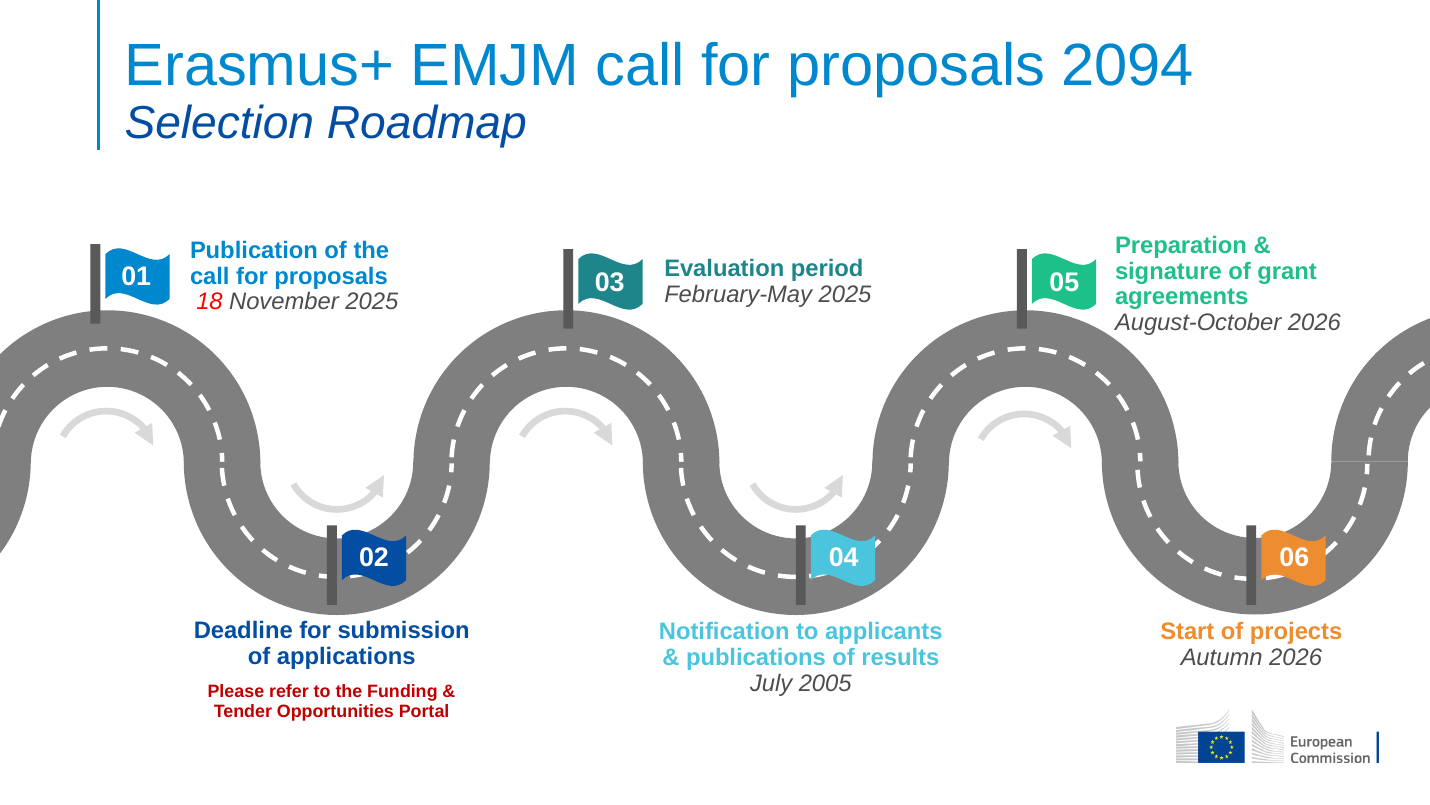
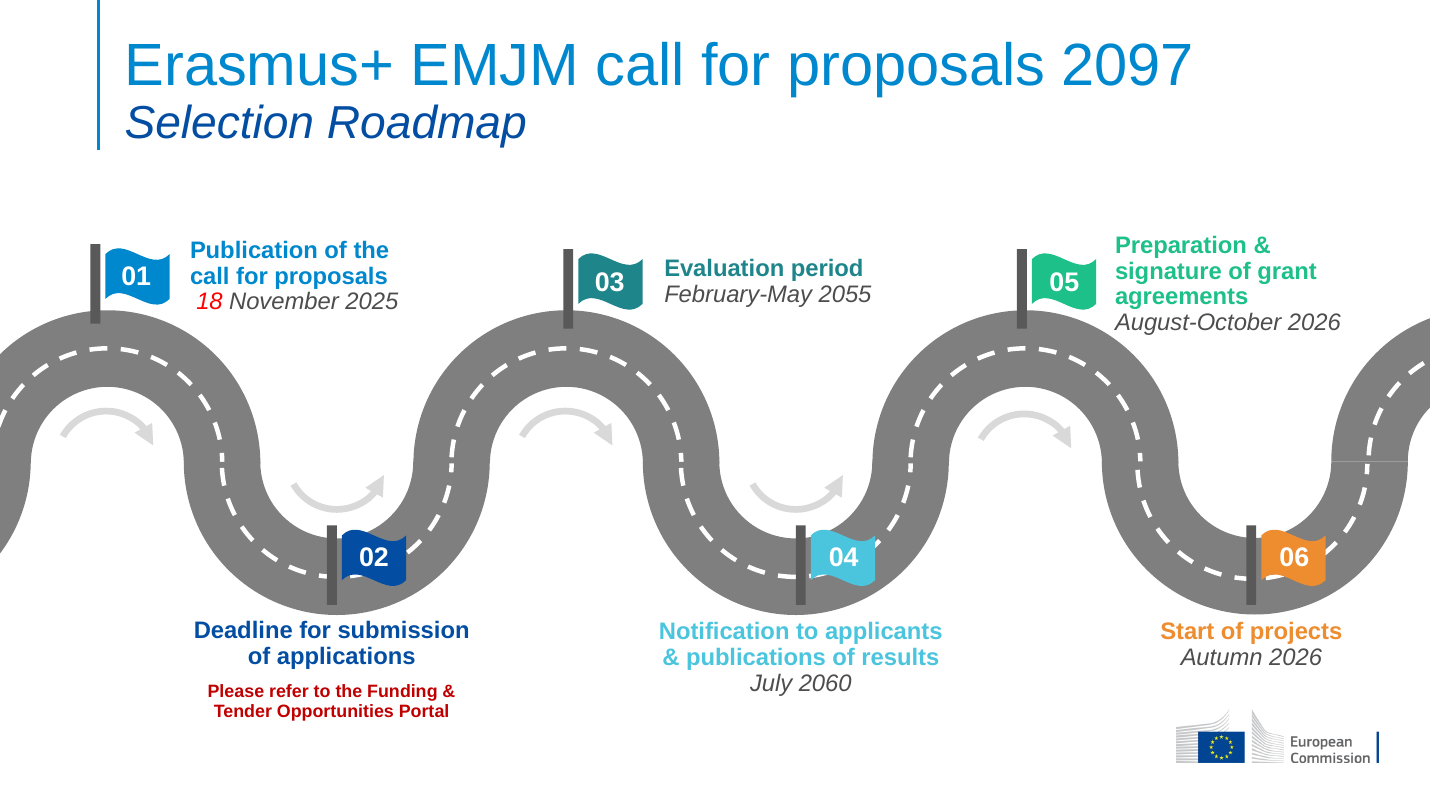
2094: 2094 -> 2097
February-May 2025: 2025 -> 2055
2005: 2005 -> 2060
